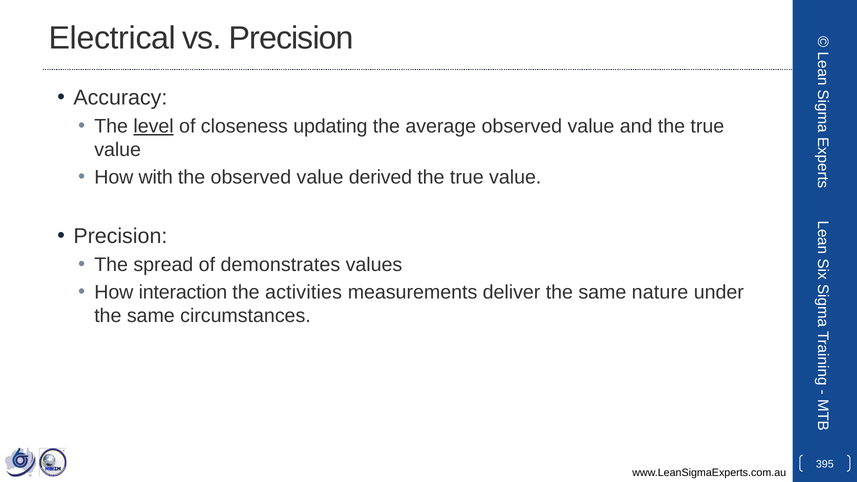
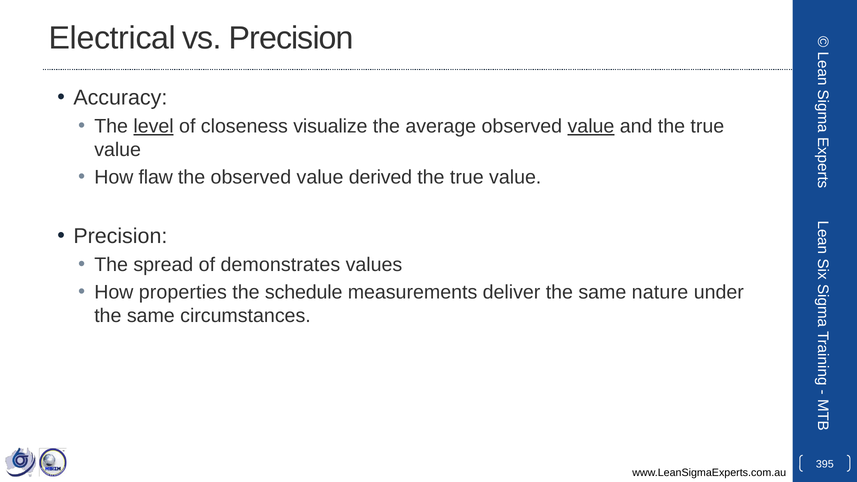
updating: updating -> visualize
value at (591, 126) underline: none -> present
with: with -> flaw
interaction: interaction -> properties
activities: activities -> schedule
